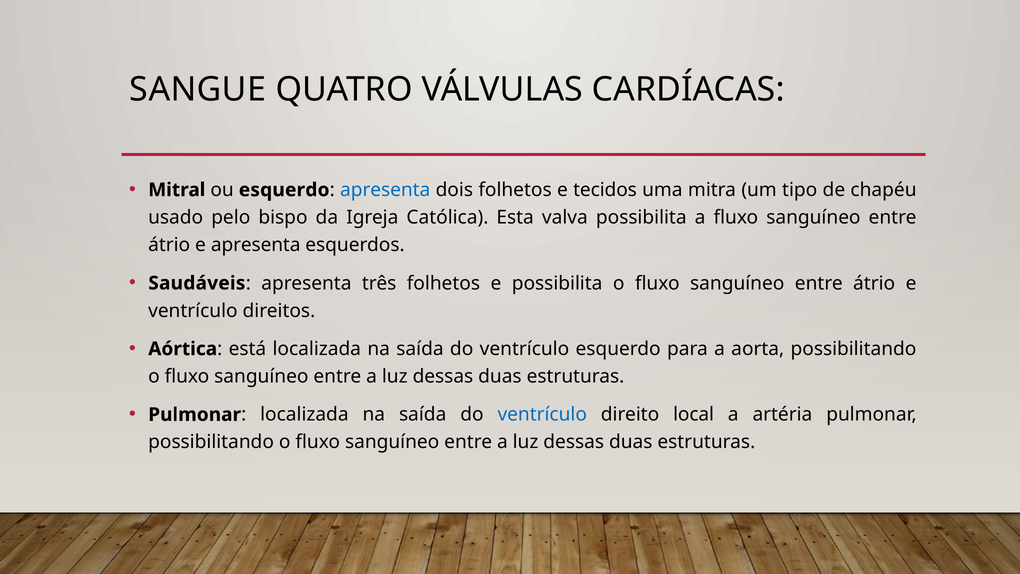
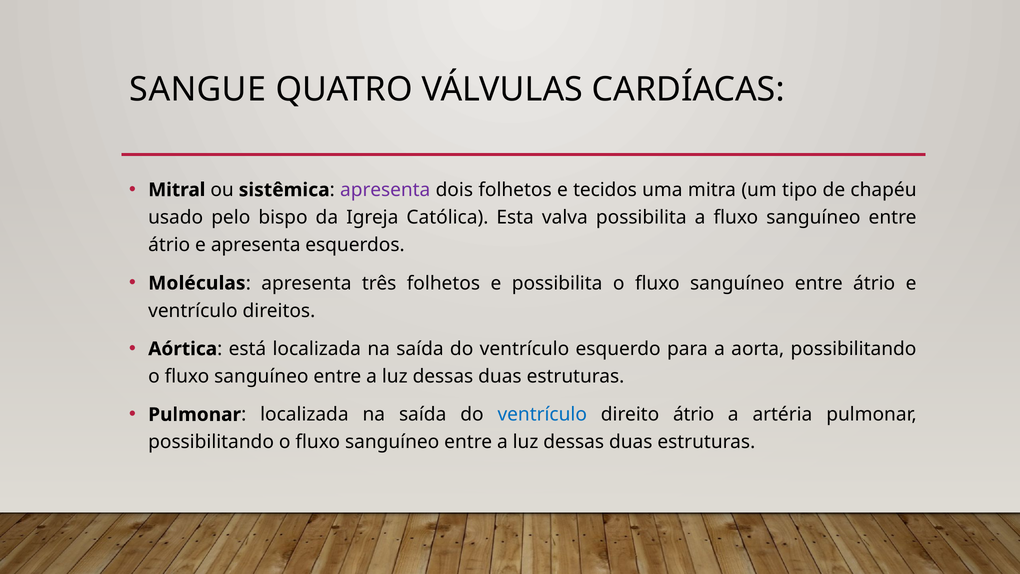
ou esquerdo: esquerdo -> sistêmica
apresenta at (385, 190) colour: blue -> purple
Saudáveis: Saudáveis -> Moléculas
direito local: local -> átrio
